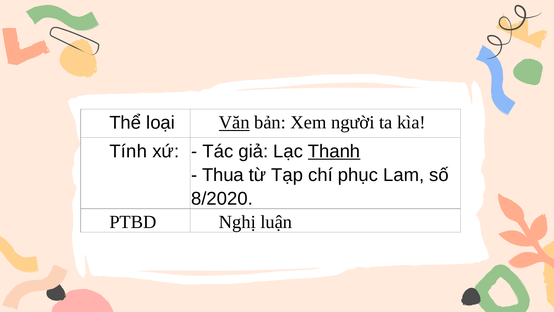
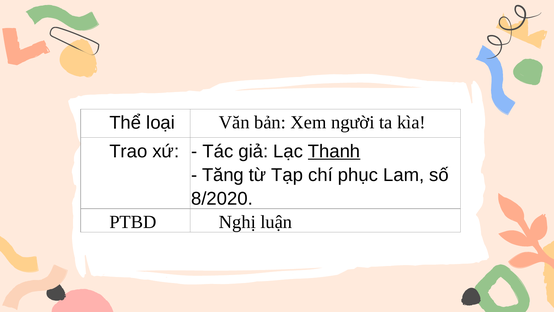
Văn underline: present -> none
Tính: Tính -> Trao
Thua: Thua -> Tăng
